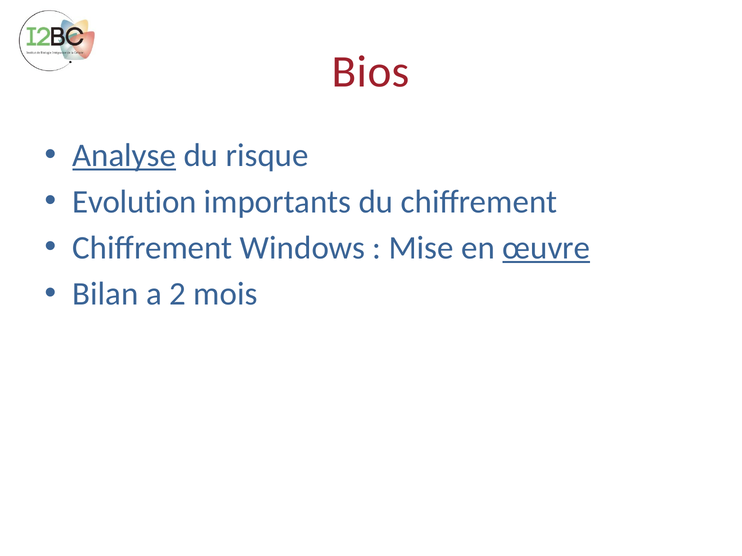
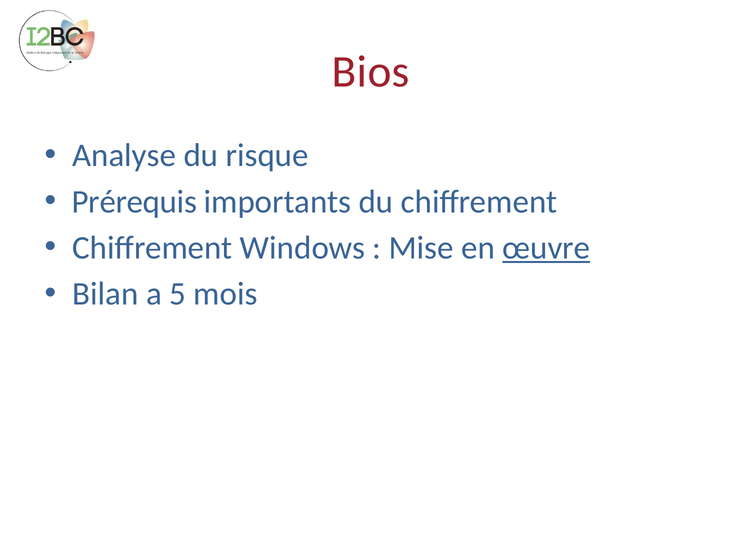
Analyse underline: present -> none
Evolution: Evolution -> Prérequis
2: 2 -> 5
